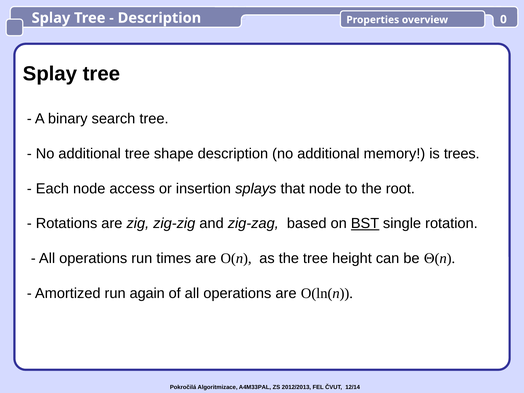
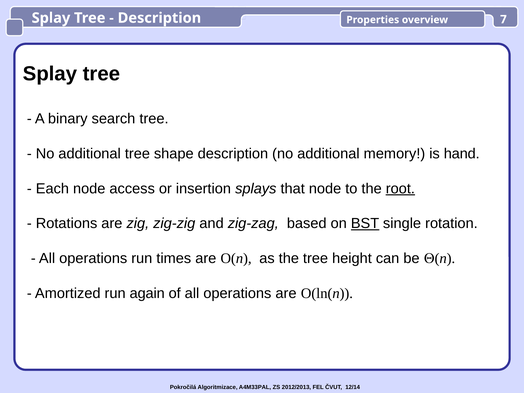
0: 0 -> 7
trees: trees -> hand
root underline: none -> present
